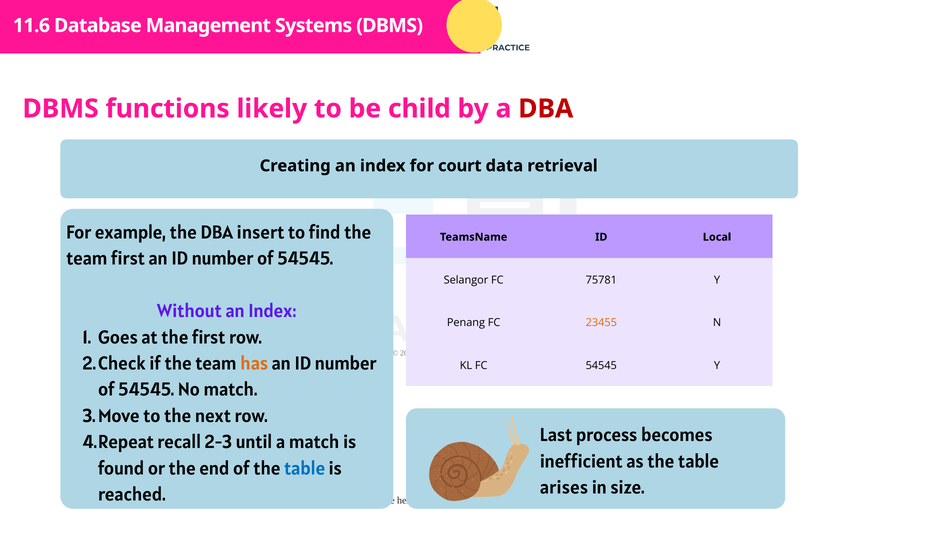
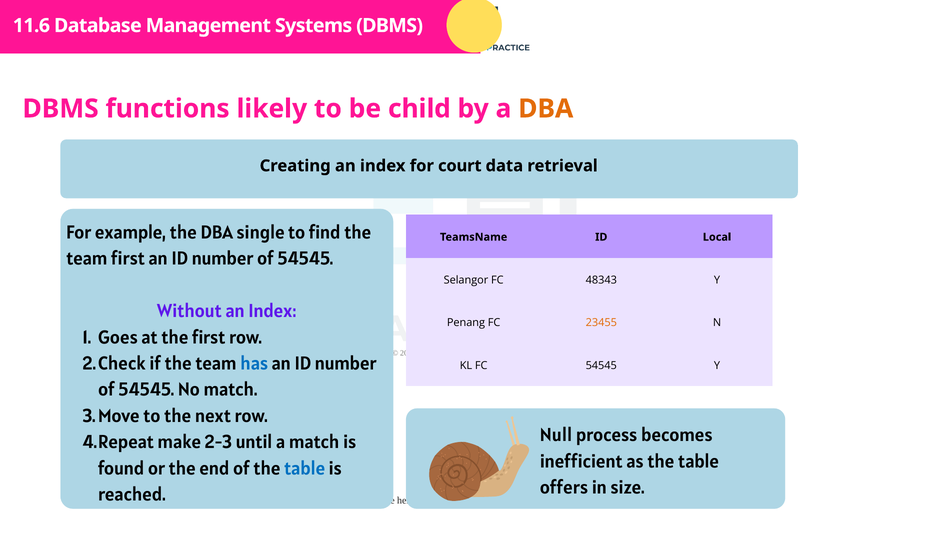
DBA at (546, 109) colour: red -> orange
insert: insert -> single
75781: 75781 -> 48343
has colour: orange -> blue
Last: Last -> Null
recall: recall -> make
arises: arises -> offers
